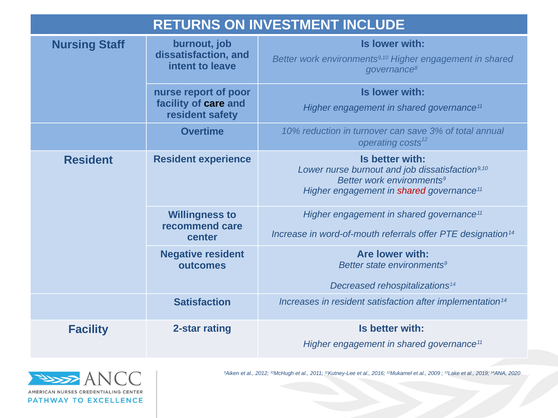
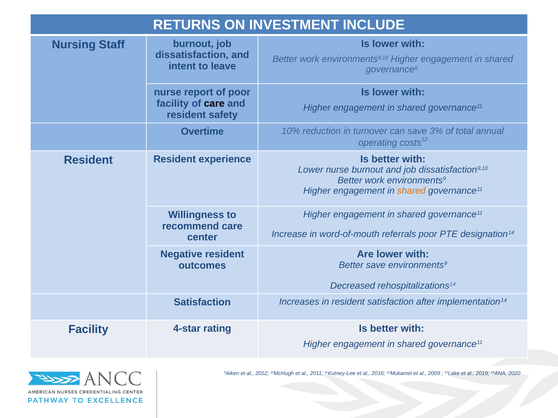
shared at (411, 191) colour: red -> orange
referrals offer: offer -> poor
Better state: state -> save
2-star: 2-star -> 4-star
